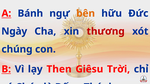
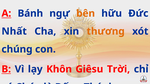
Ngày: Ngày -> Nhất
thương colour: red -> orange
Then: Then -> Khôn
